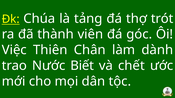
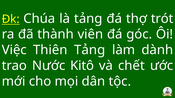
Thiên Chân: Chân -> Tảng
Biết: Biết -> Kitô
